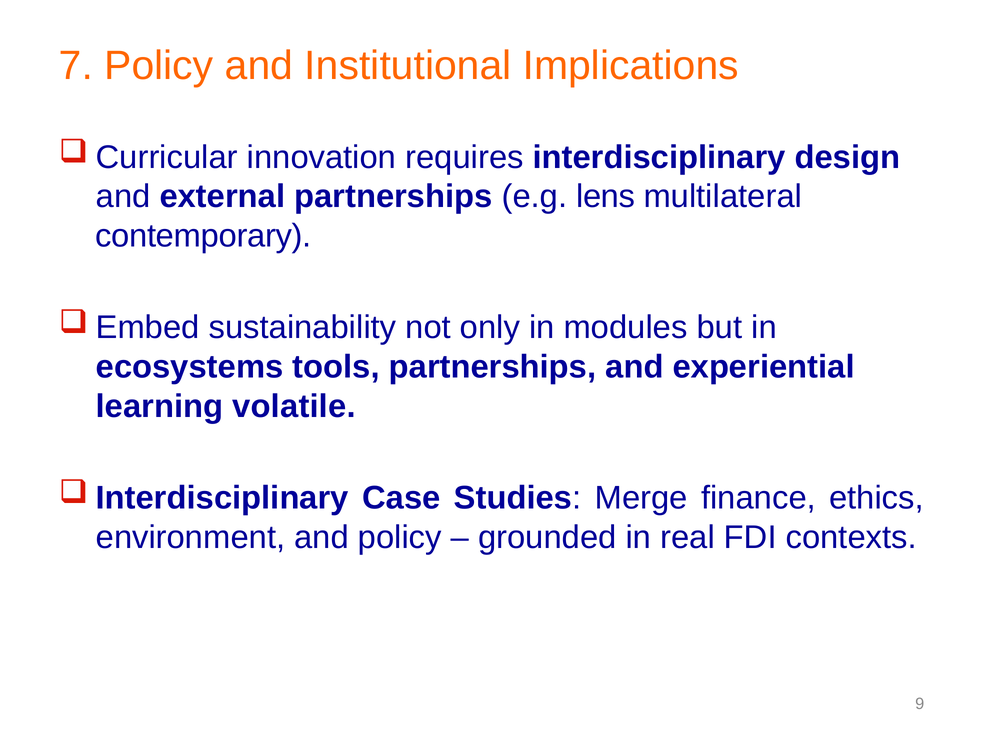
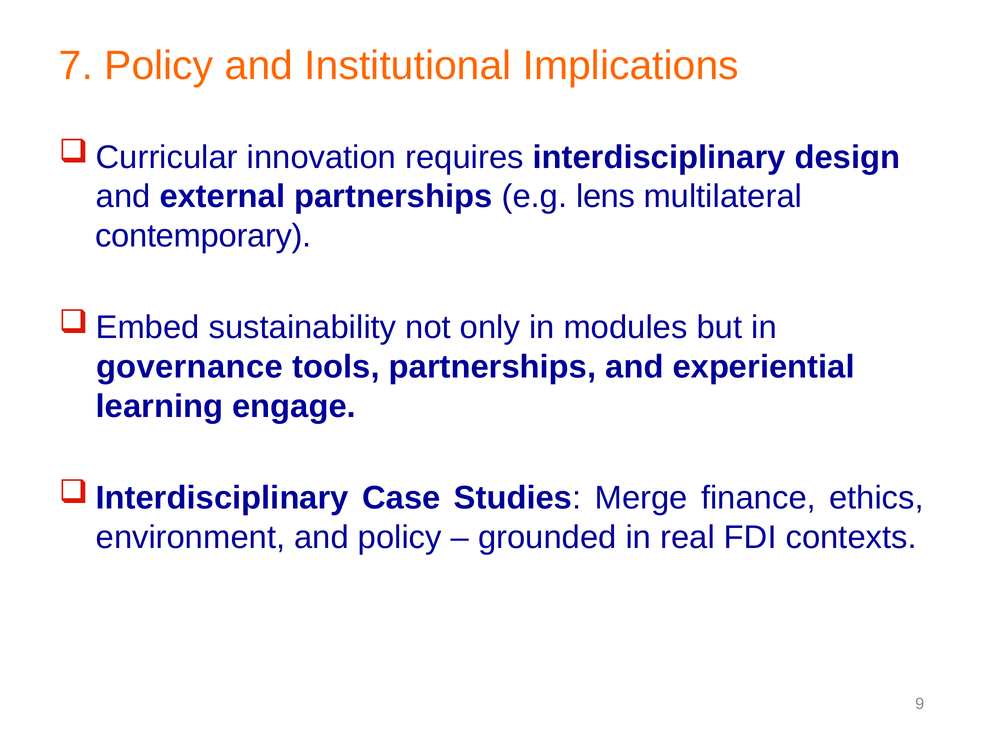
ecosystems: ecosystems -> governance
volatile: volatile -> engage
